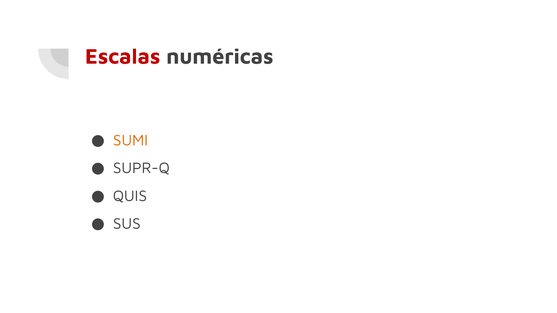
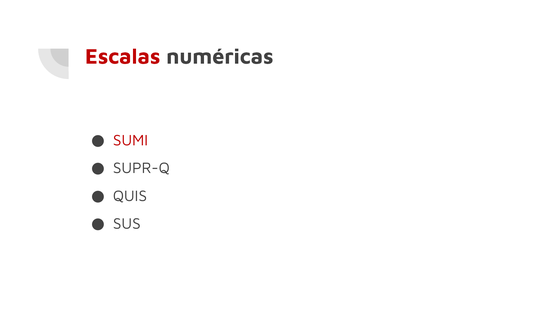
SUMI colour: orange -> red
